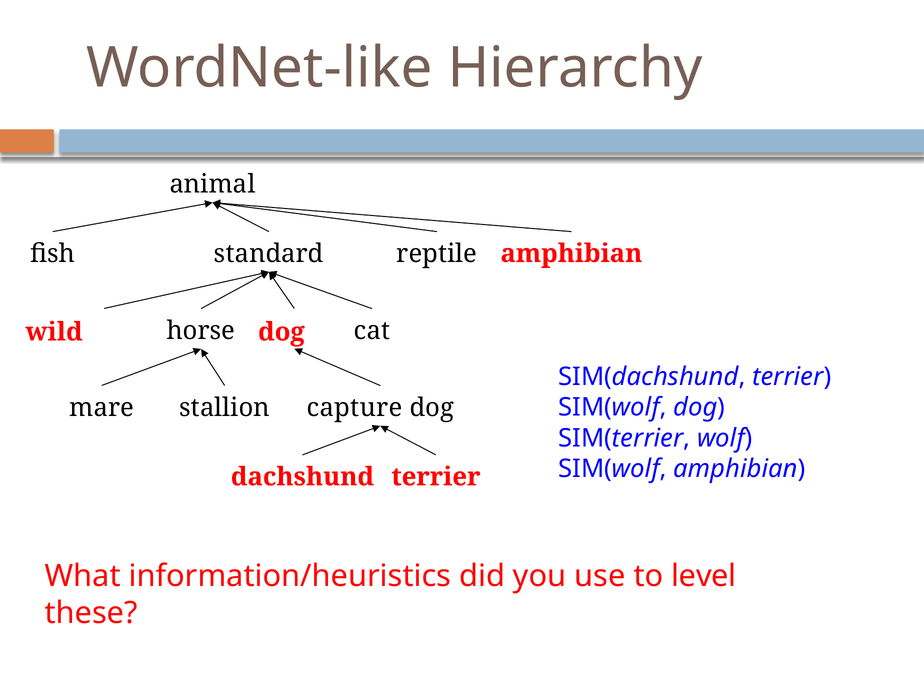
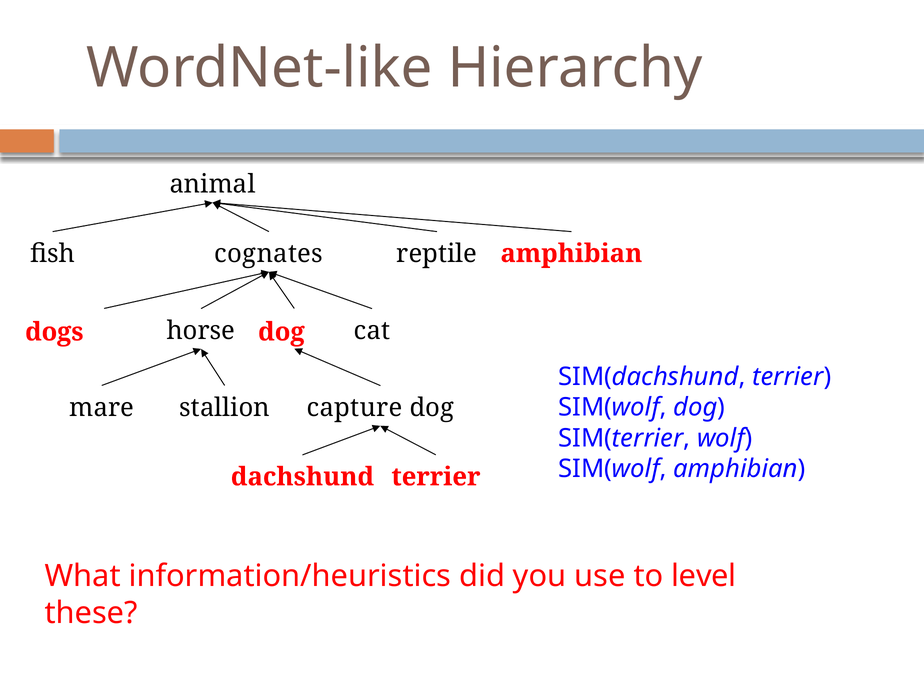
standard: standard -> cognates
wild: wild -> dogs
